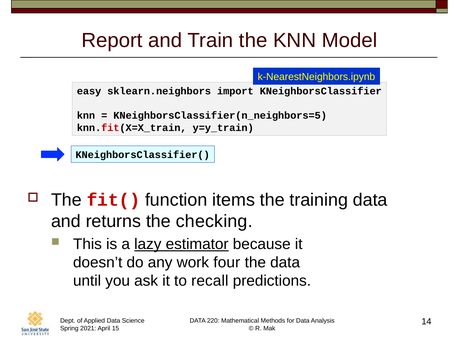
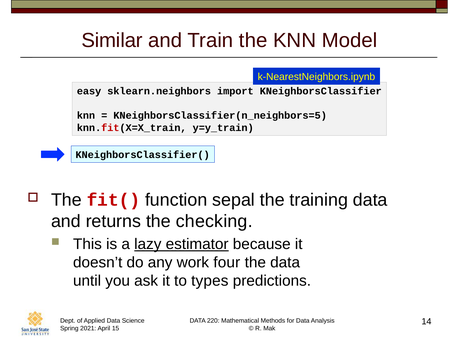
Report: Report -> Similar
items: items -> sepal
recall: recall -> types
